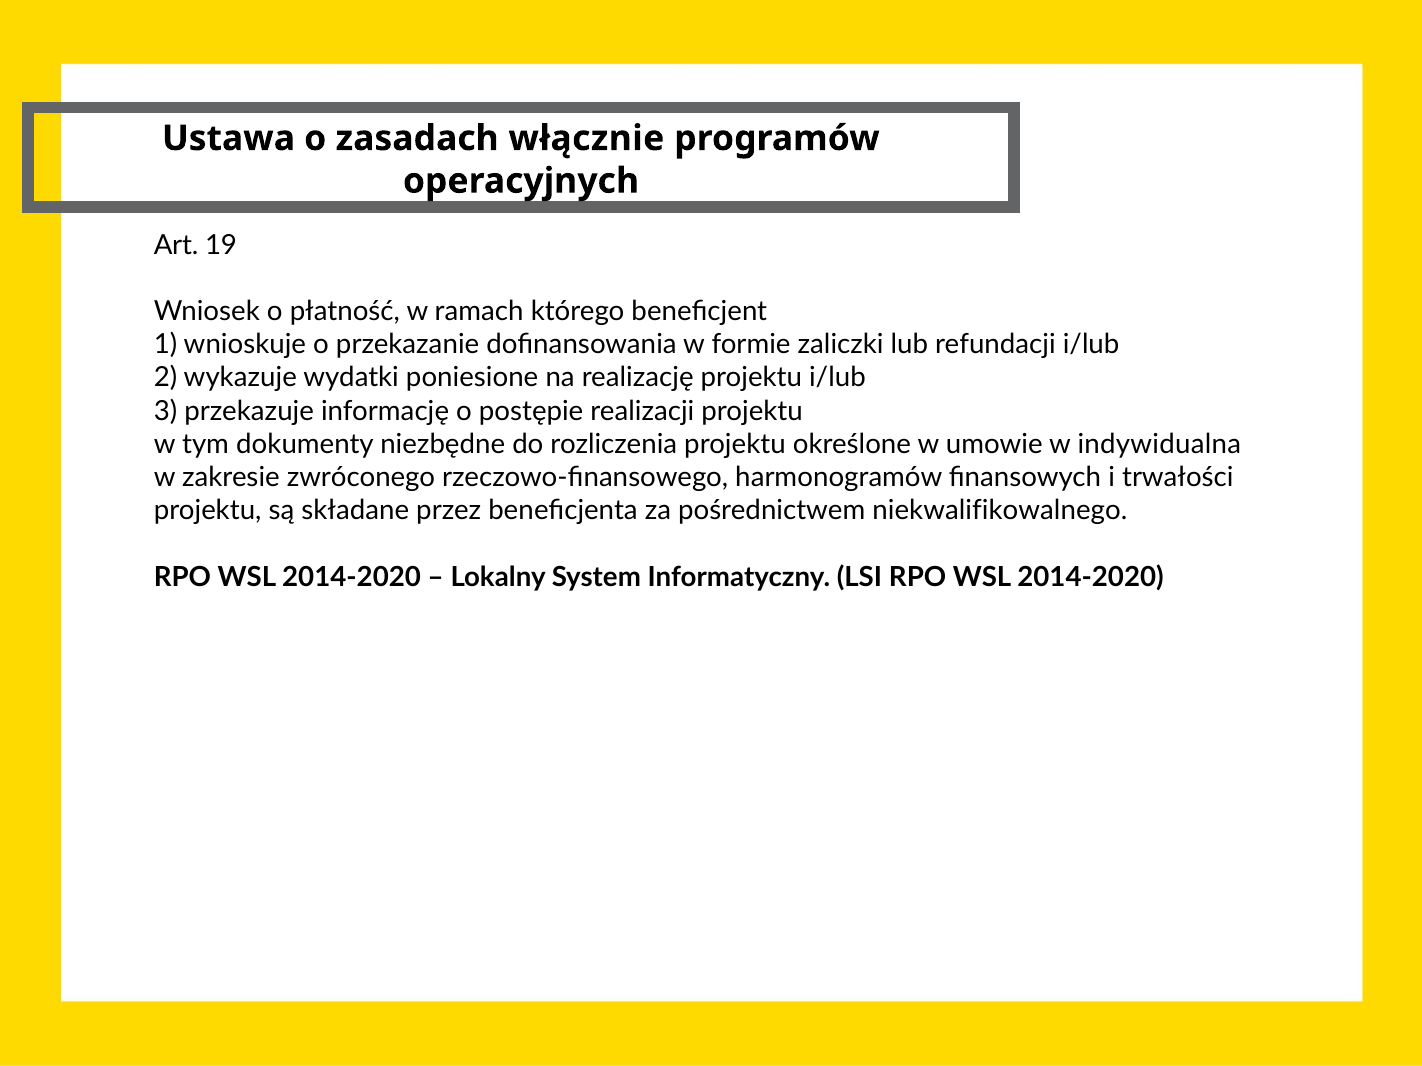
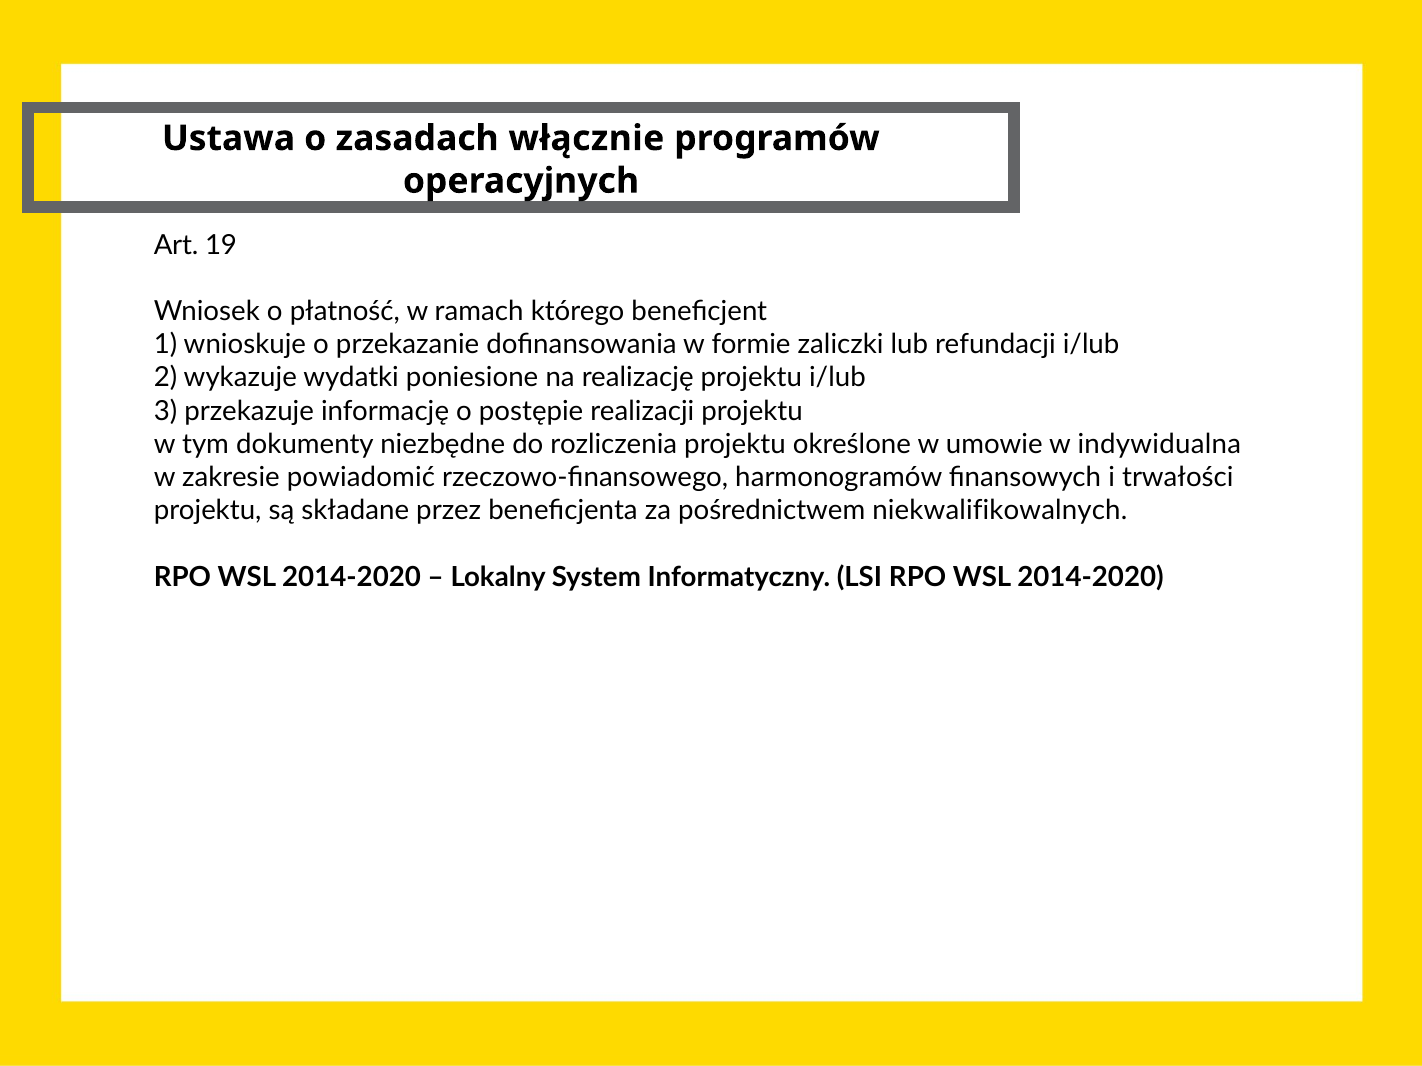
zwróconego: zwróconego -> powiadomić
niekwalifikowalnego: niekwalifikowalnego -> niekwalifikowalnych
